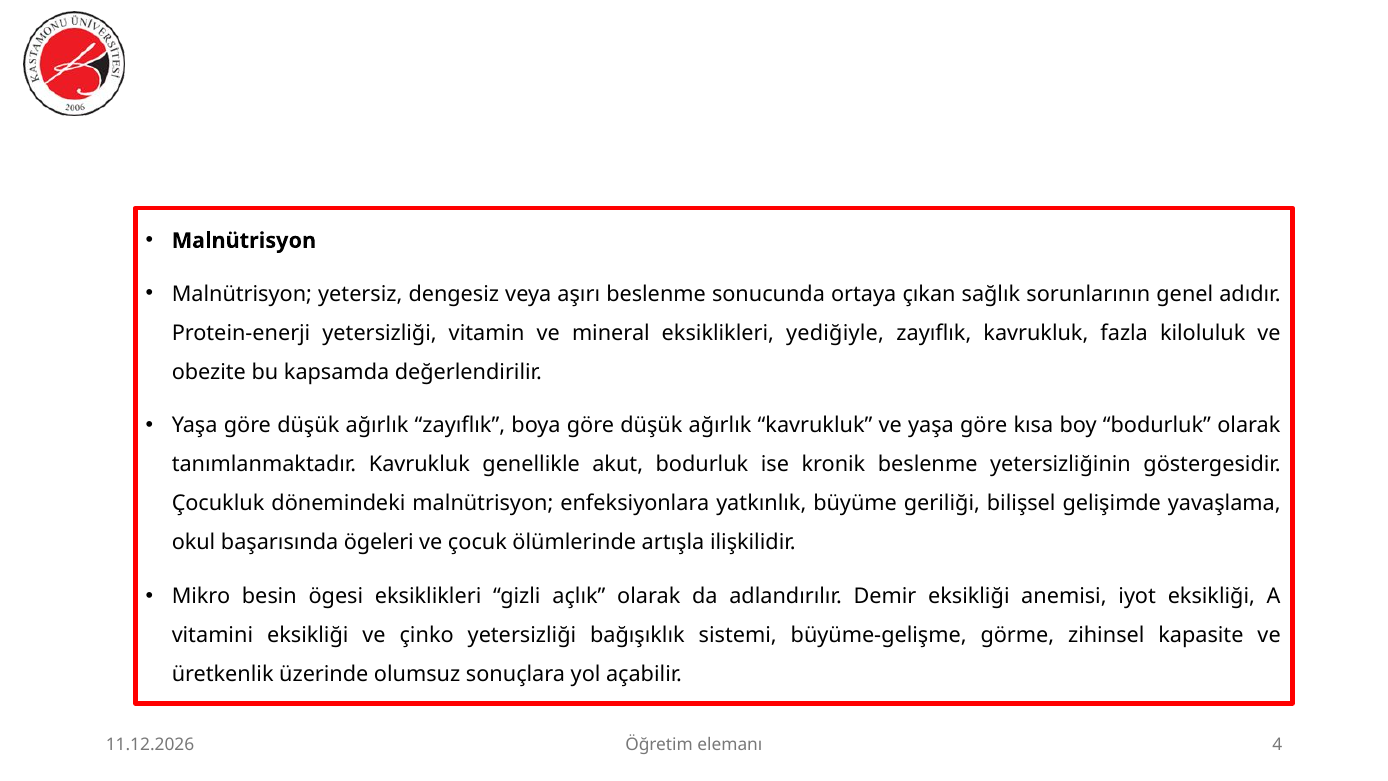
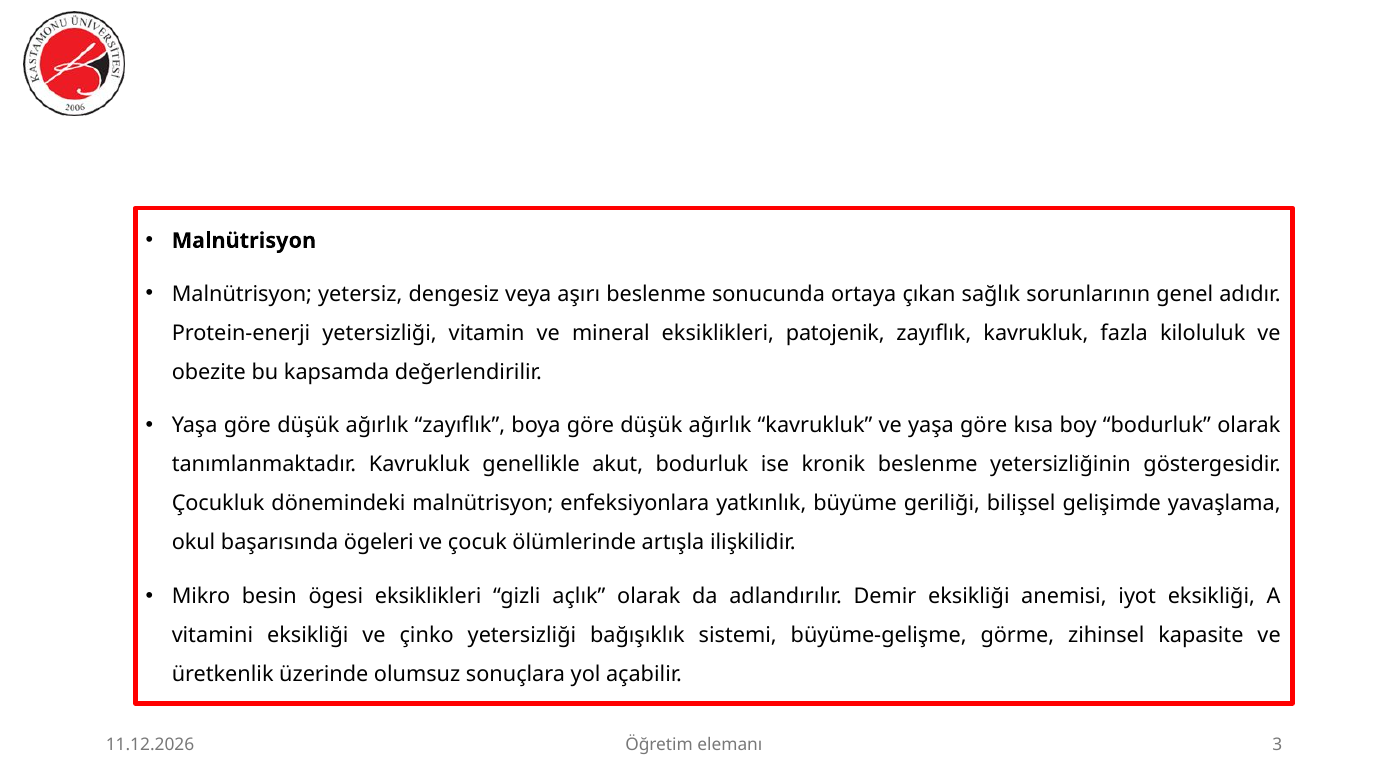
yediğiyle: yediğiyle -> patojenik
4: 4 -> 3
